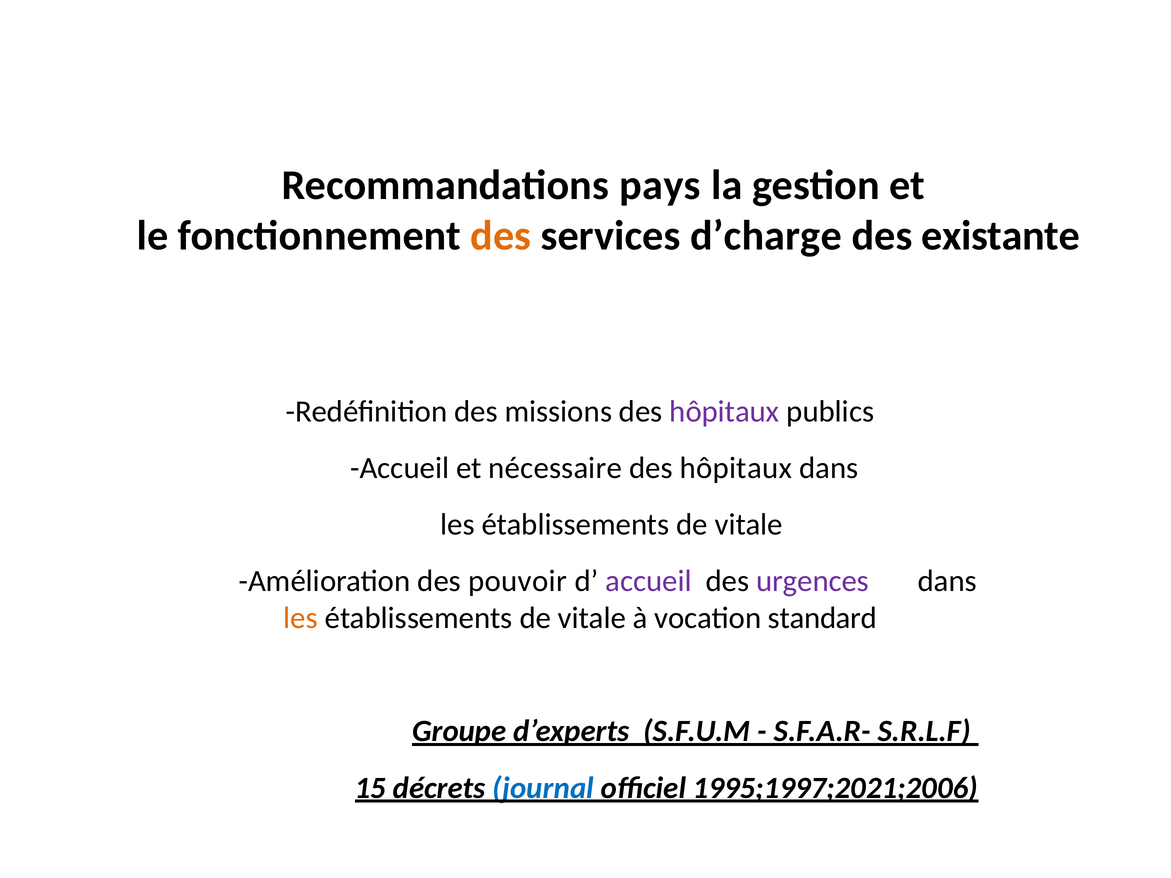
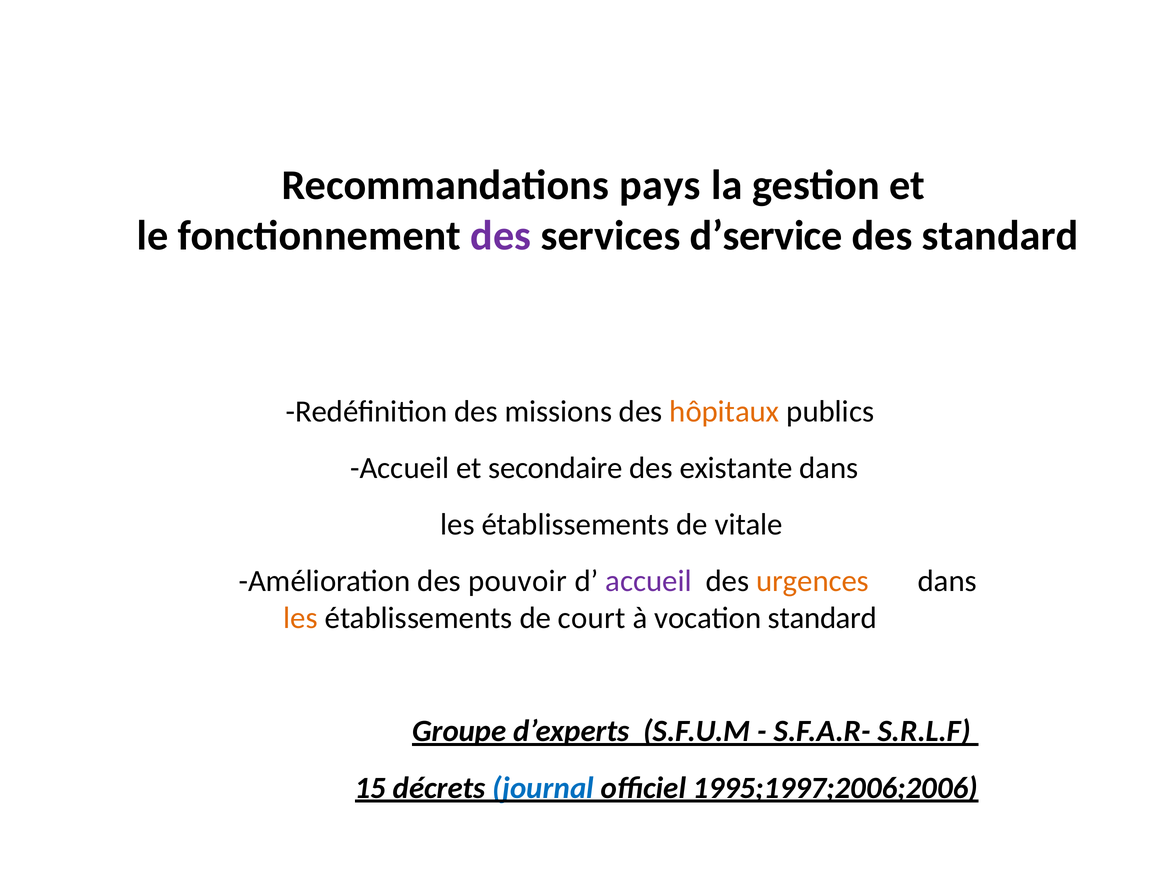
des at (501, 236) colour: orange -> purple
d’charge: d’charge -> d’service
des existante: existante -> standard
hôpitaux at (724, 412) colour: purple -> orange
nécessaire: nécessaire -> secondaire
hôpitaux at (736, 468): hôpitaux -> existante
urgences colour: purple -> orange
vitale at (592, 618): vitale -> court
1995;1997;2021;2006: 1995;1997;2021;2006 -> 1995;1997;2006;2006
